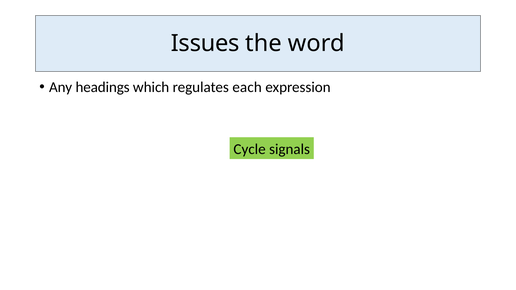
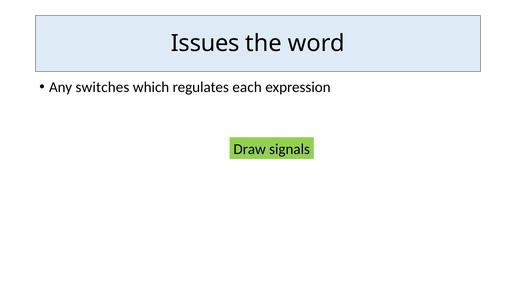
headings: headings -> switches
Cycle: Cycle -> Draw
